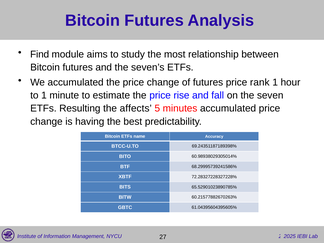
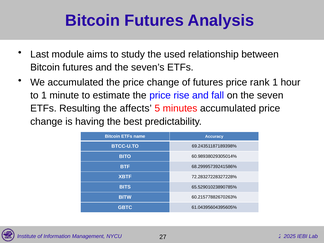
Find: Find -> Last
most: most -> used
